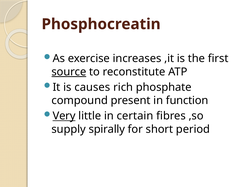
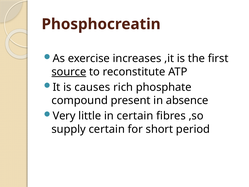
function: function -> absence
Very underline: present -> none
supply spirally: spirally -> certain
